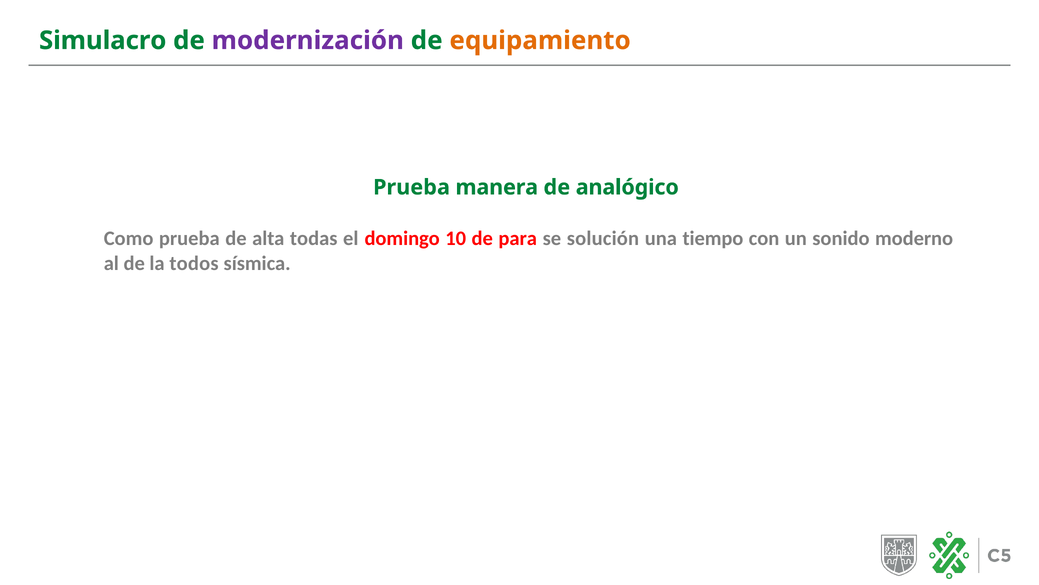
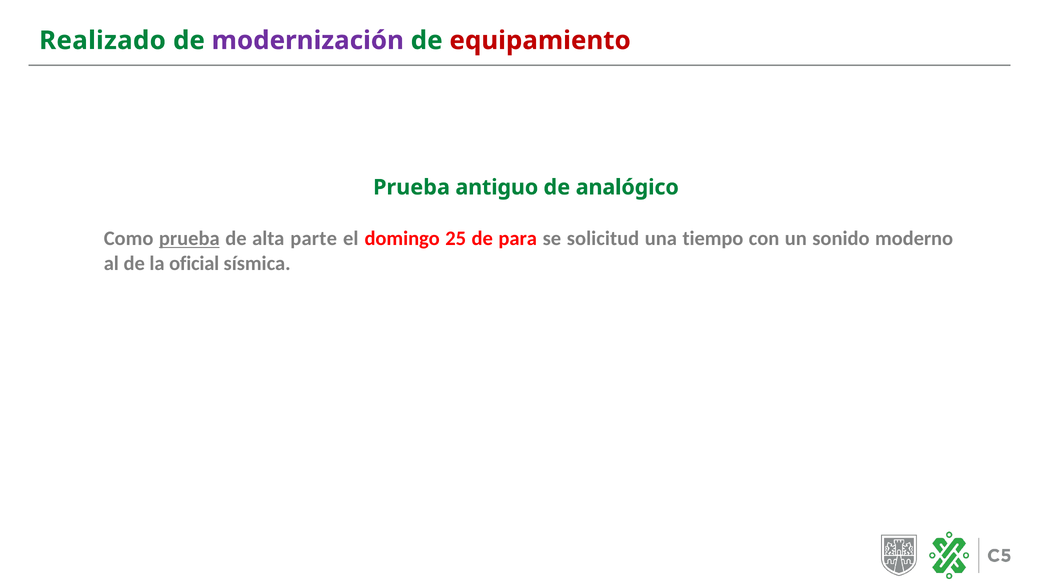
Simulacro: Simulacro -> Realizado
equipamiento colour: orange -> red
manera: manera -> antiguo
prueba at (189, 238) underline: none -> present
todas: todas -> parte
10: 10 -> 25
solución: solución -> solicitud
todos: todos -> oficial
